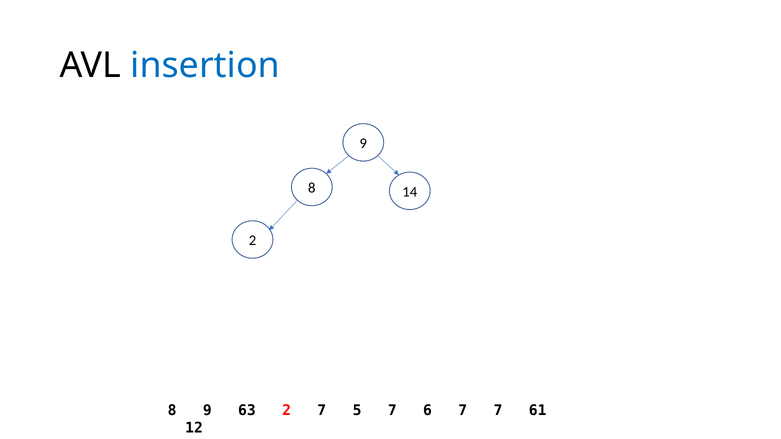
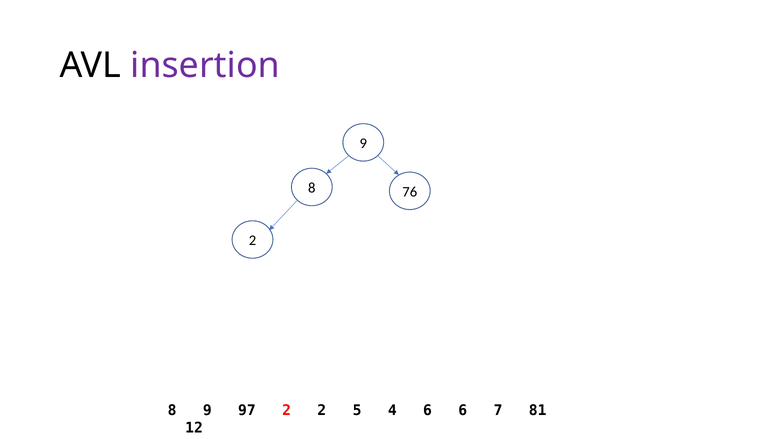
insertion colour: blue -> purple
14: 14 -> 76
63: 63 -> 97
2 7: 7 -> 2
5 7: 7 -> 4
6 7: 7 -> 6
61: 61 -> 81
